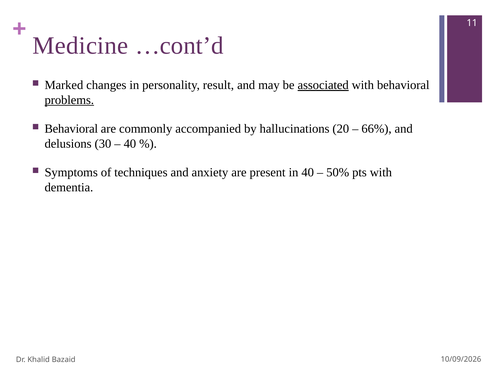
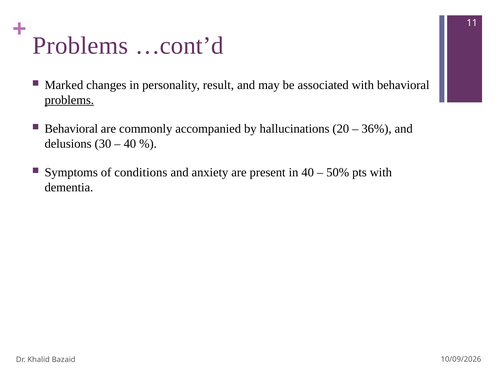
Medicine at (80, 46): Medicine -> Problems
associated underline: present -> none
66%: 66% -> 36%
techniques: techniques -> conditions
